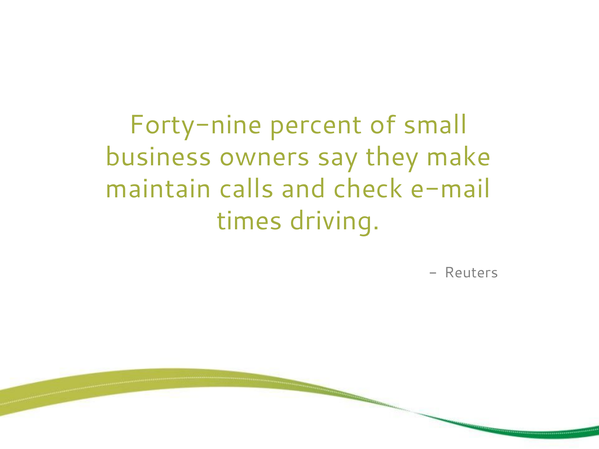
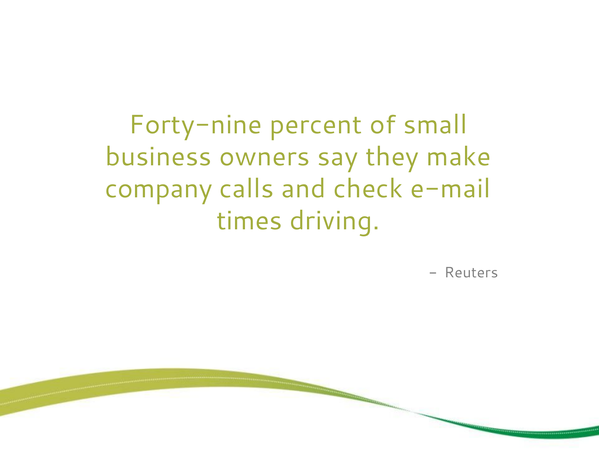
maintain: maintain -> company
